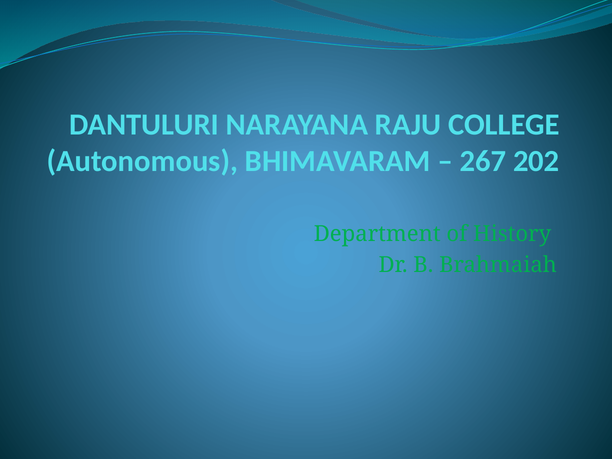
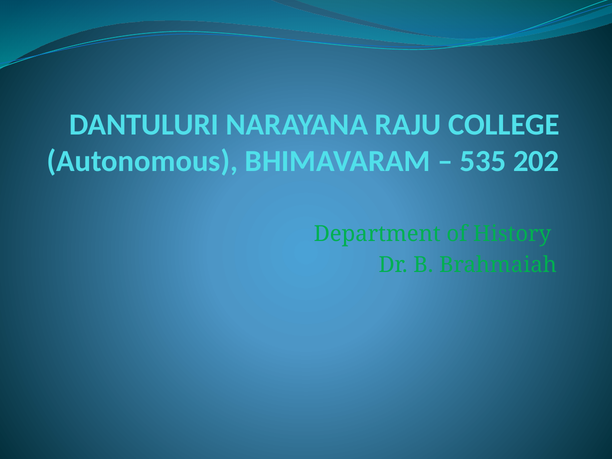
267: 267 -> 535
